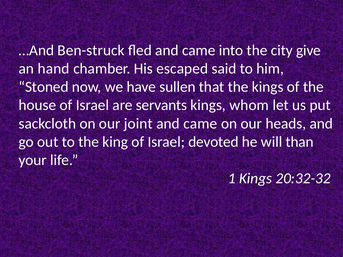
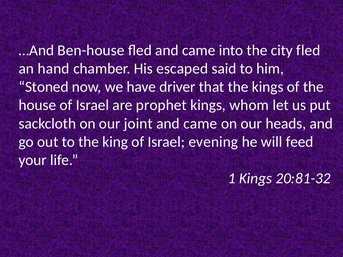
Ben-struck: Ben-struck -> Ben-house
city give: give -> fled
sullen: sullen -> driver
servants: servants -> prophet
devoted: devoted -> evening
than: than -> feed
20:32-32: 20:32-32 -> 20:81-32
